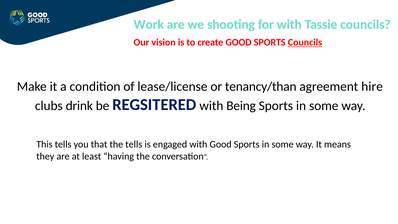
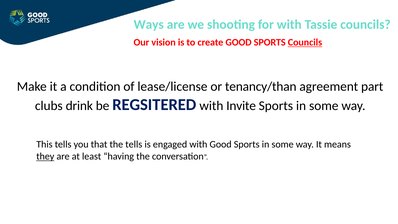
Work: Work -> Ways
hire: hire -> part
Being: Being -> Invite
they underline: none -> present
